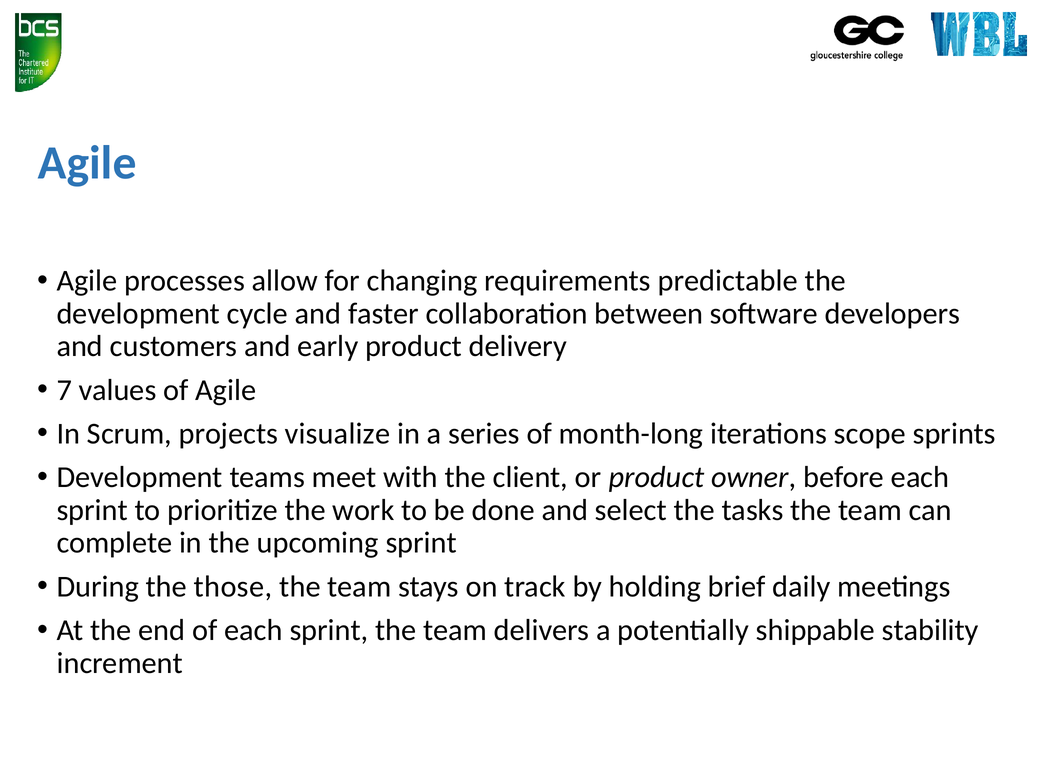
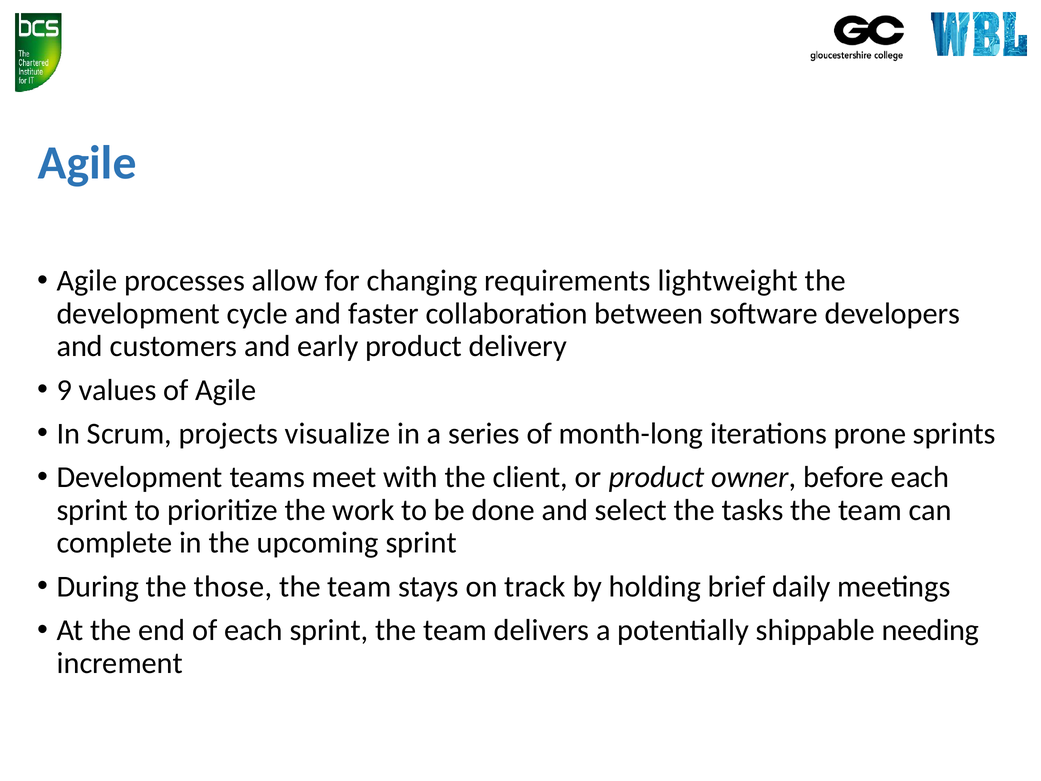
predictable: predictable -> lightweight
7: 7 -> 9
scope: scope -> prone
stability: stability -> needing
